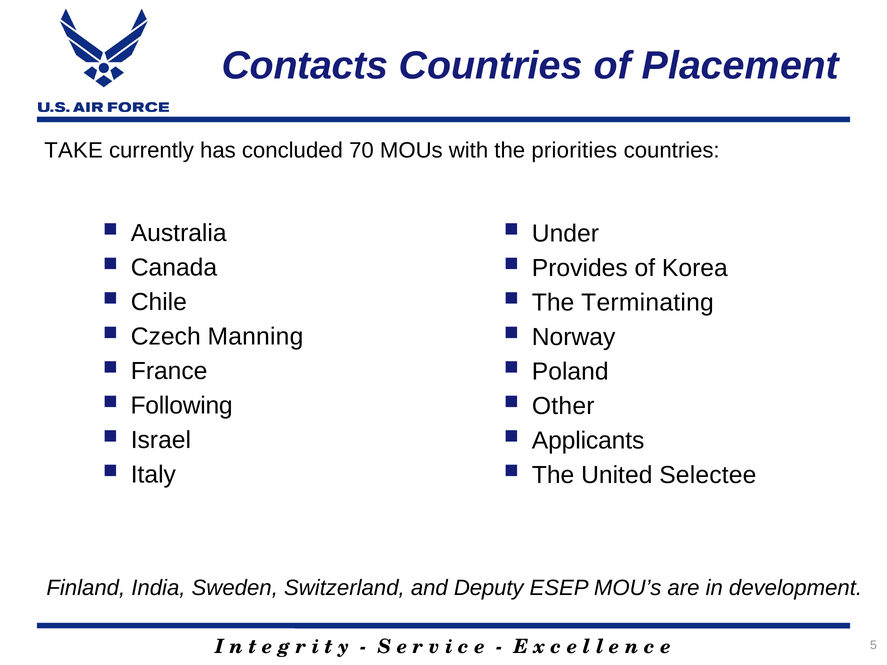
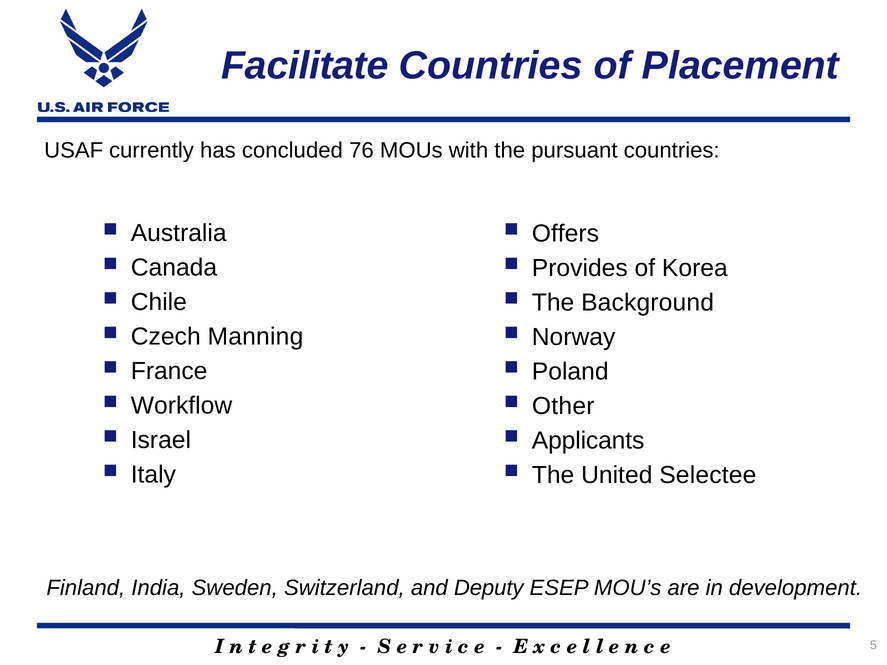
Contacts: Contacts -> Facilitate
TAKE: TAKE -> USAF
70: 70 -> 76
priorities: priorities -> pursuant
Under: Under -> Offers
Terminating: Terminating -> Background
Following: Following -> Workflow
